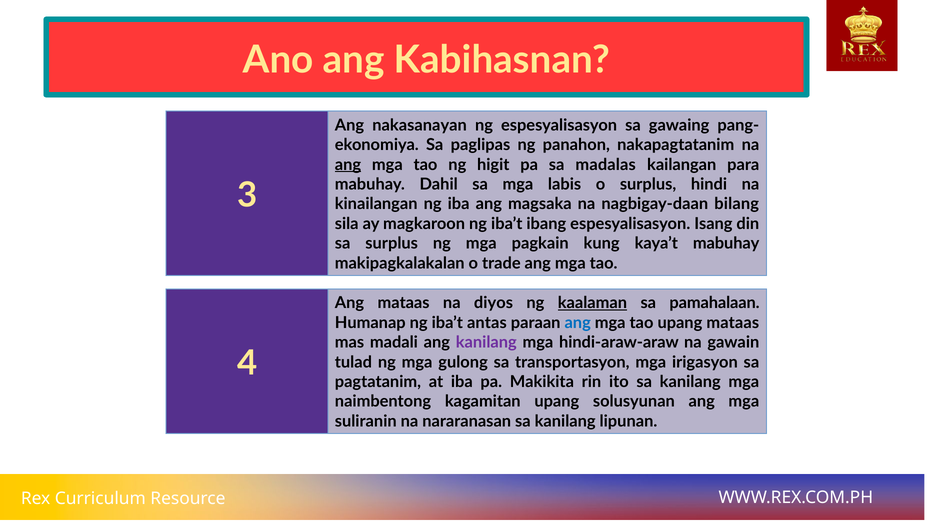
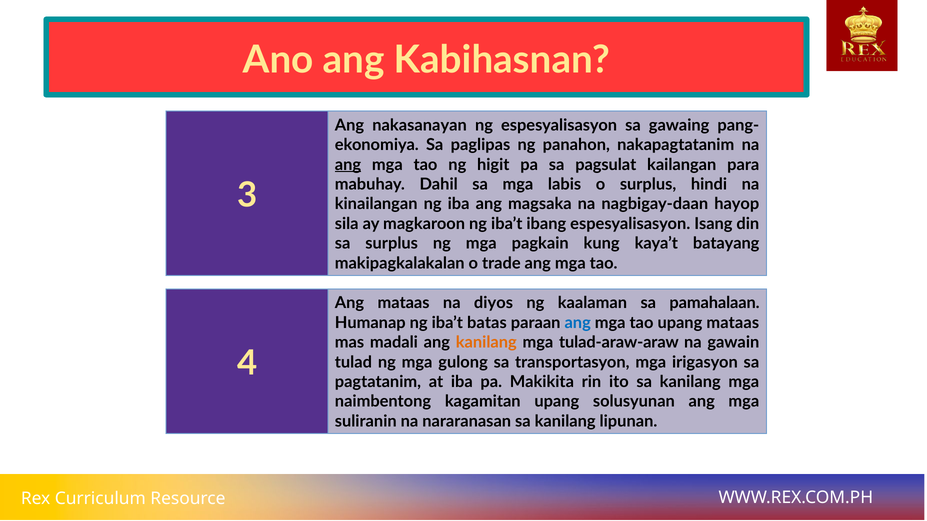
madalas: madalas -> pagsulat
bilang: bilang -> hayop
kaya’t mabuhay: mabuhay -> batayang
kaalaman underline: present -> none
antas: antas -> batas
kanilang at (486, 343) colour: purple -> orange
hindi-araw-araw: hindi-araw-araw -> tulad-araw-araw
